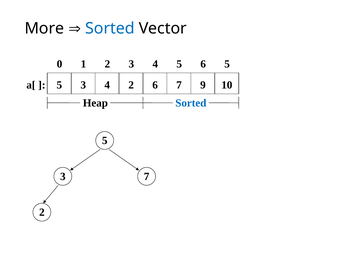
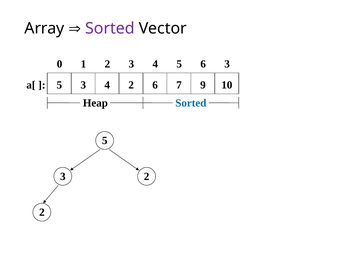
More: More -> Array
Sorted at (110, 28) colour: blue -> purple
0 5: 5 -> 3
7 at (147, 177): 7 -> 2
